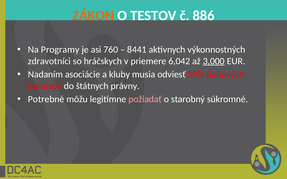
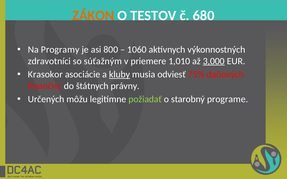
886: 886 -> 680
760: 760 -> 800
8441: 8441 -> 1060
hráčskych: hráčskych -> súťažným
6,042: 6,042 -> 1,010
Nadaním: Nadaním -> Krasokor
kluby underline: none -> present
89%: 89% -> 75%
bonusov: bonusov -> finančne
Potrebné: Potrebné -> Určených
požiadať colour: pink -> light green
súkromné: súkromné -> programe
